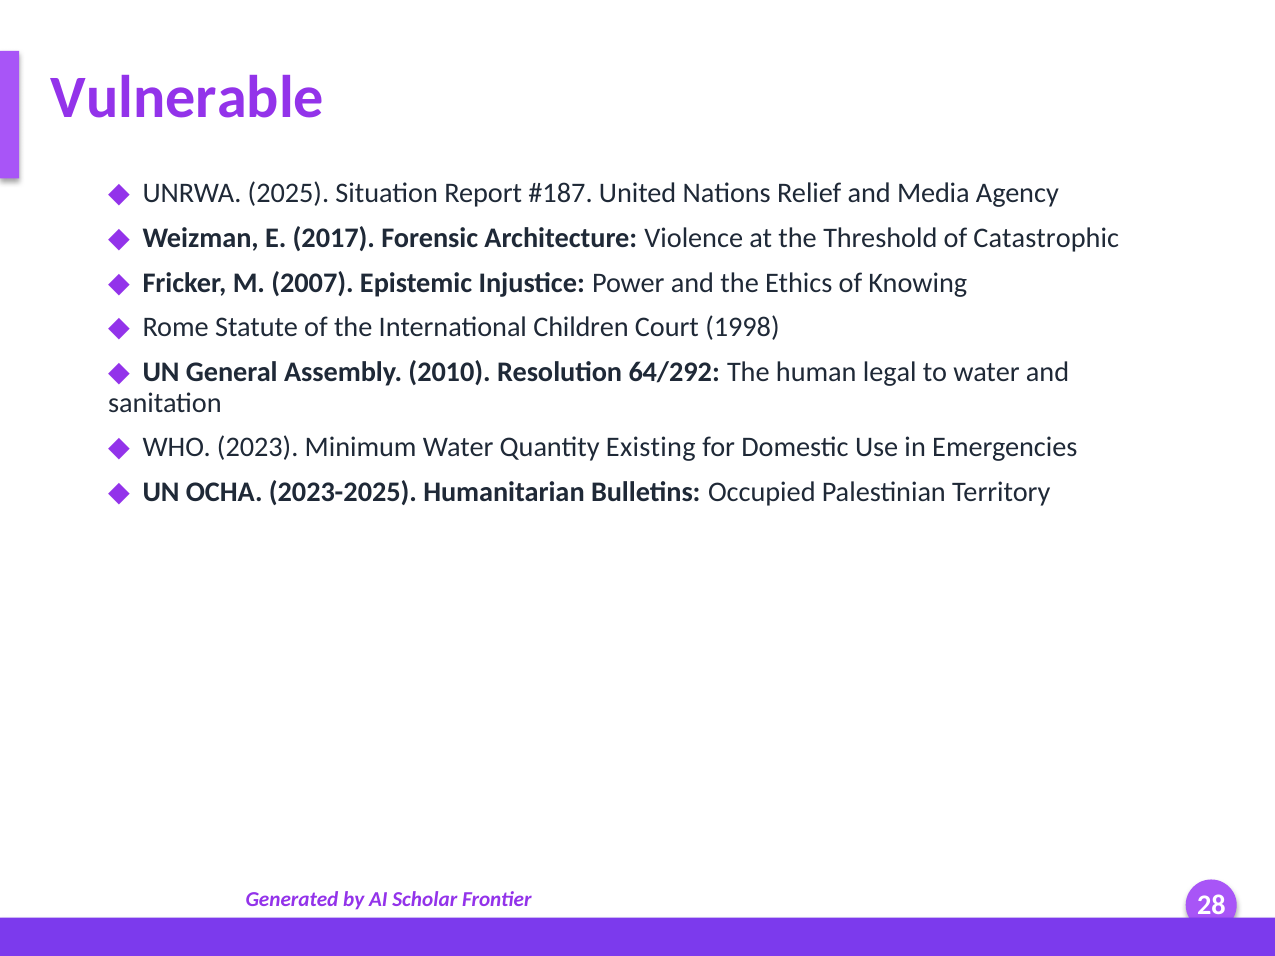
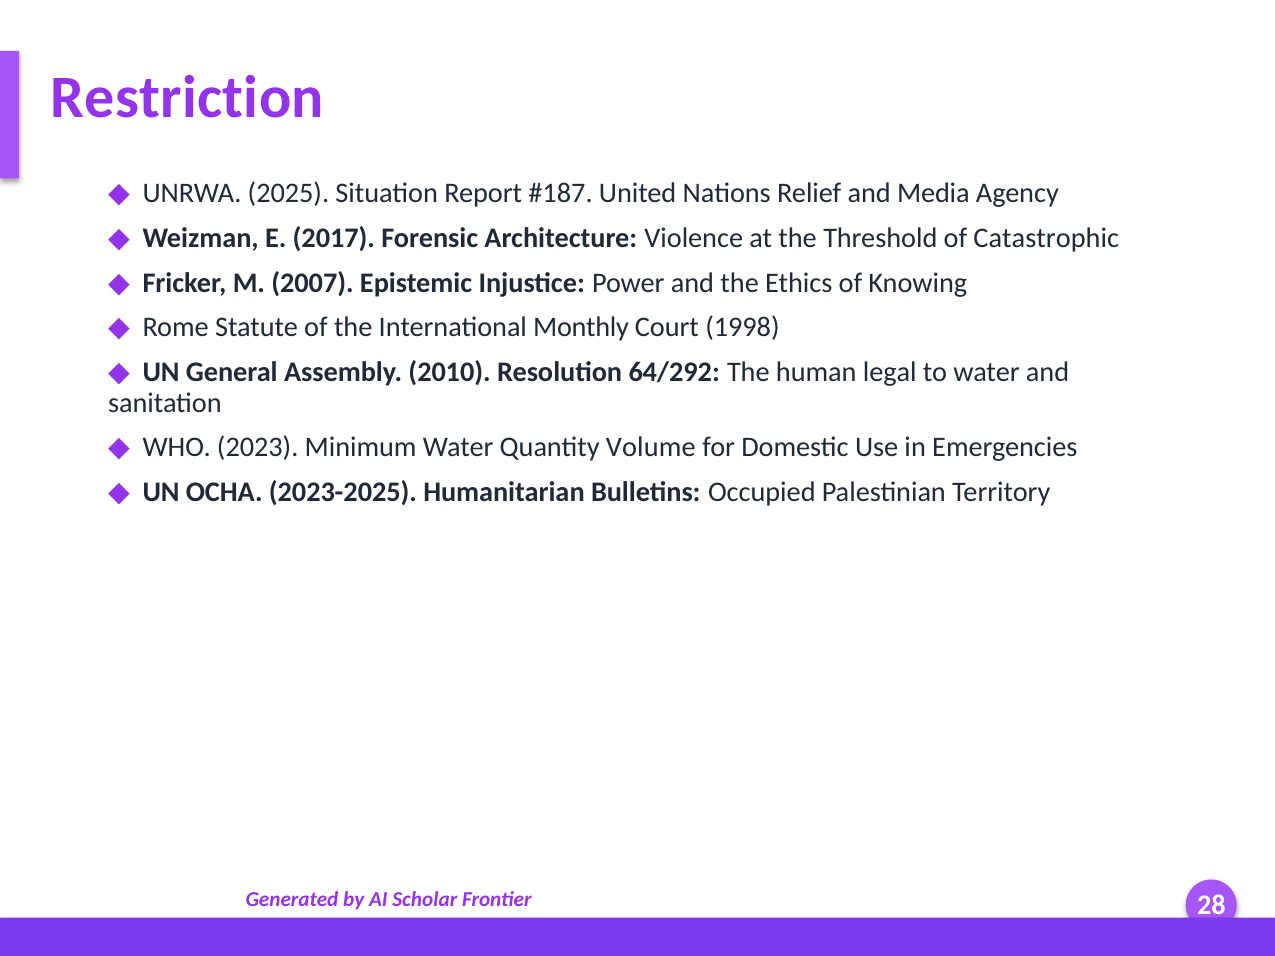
Vulnerable: Vulnerable -> Restriction
Children: Children -> Monthly
Existing: Existing -> Volume
